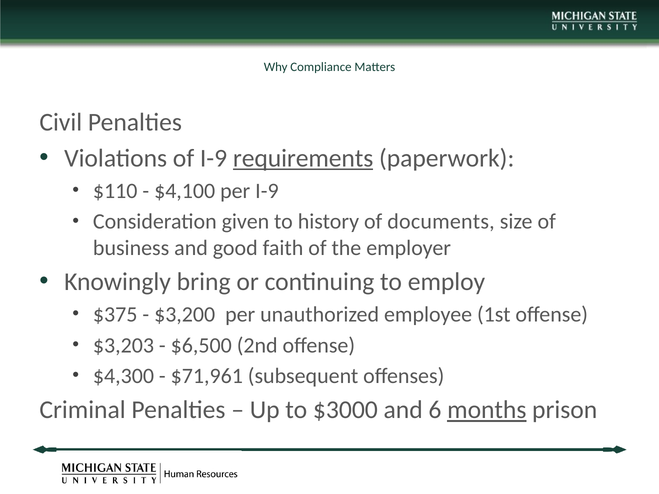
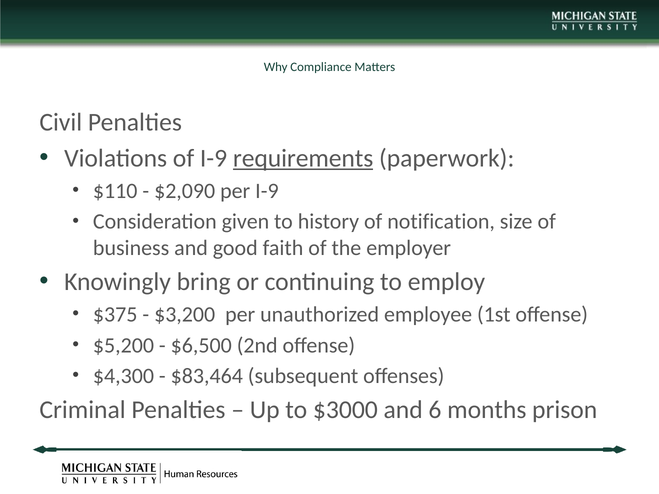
$4,100: $4,100 -> $2,090
documents: documents -> notification
$3,203: $3,203 -> $5,200
$71,961: $71,961 -> $83,464
months underline: present -> none
